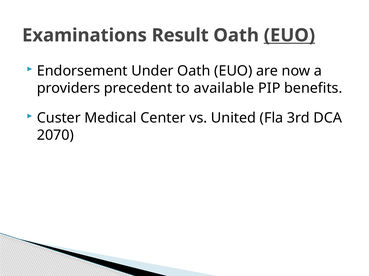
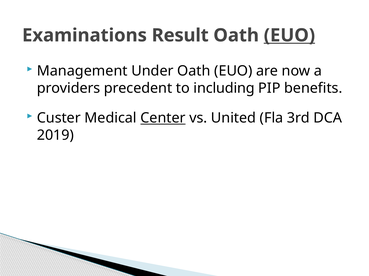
Endorsement: Endorsement -> Management
available: available -> including
Center underline: none -> present
2070: 2070 -> 2019
